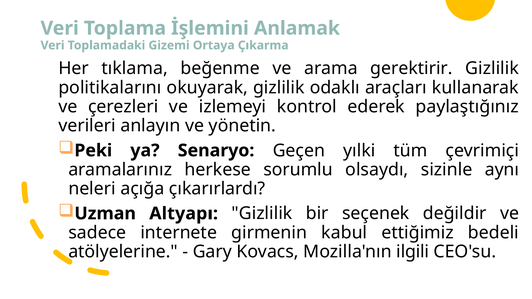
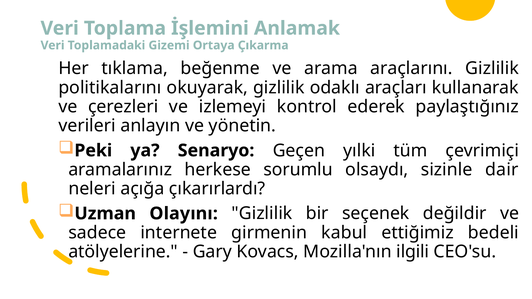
gerektirir: gerektirir -> araçlarını
aynı: aynı -> dair
Altyapı: Altyapı -> Olayını
